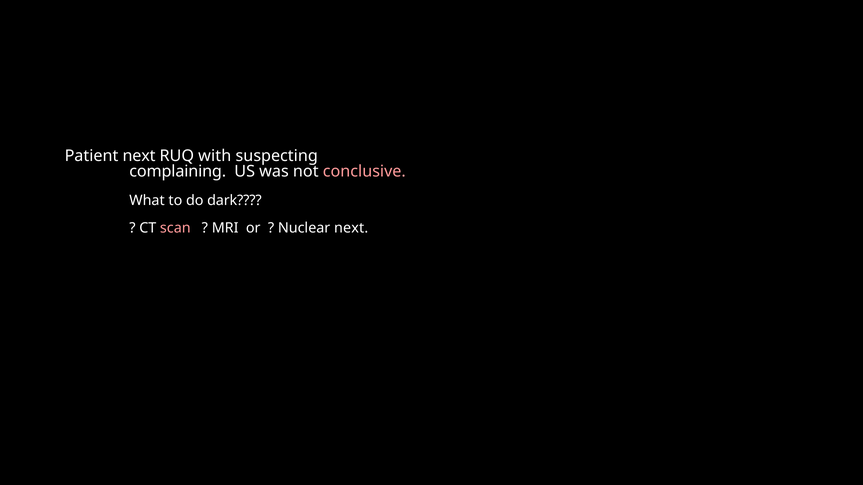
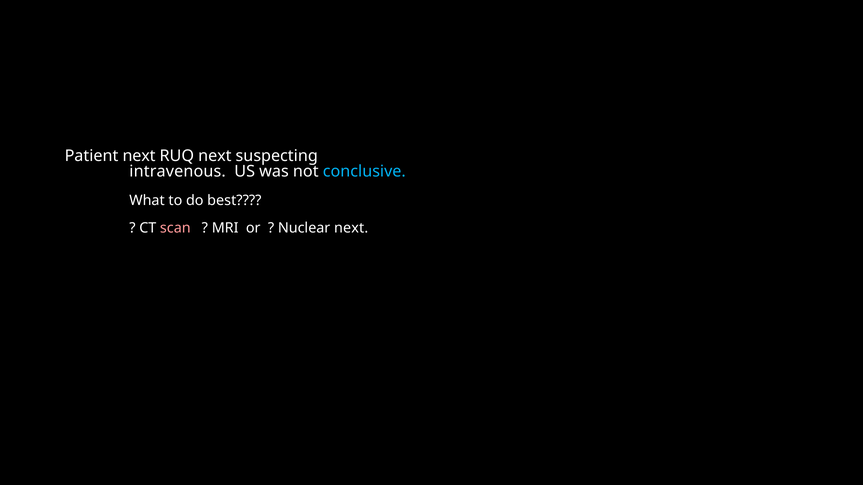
RUQ with: with -> next
complaining: complaining -> intravenous
conclusive colour: pink -> light blue
dark: dark -> best
